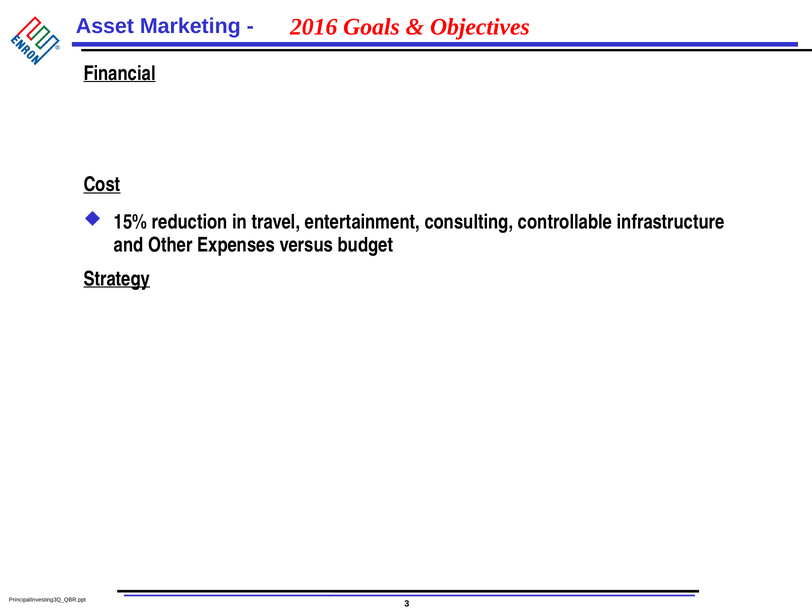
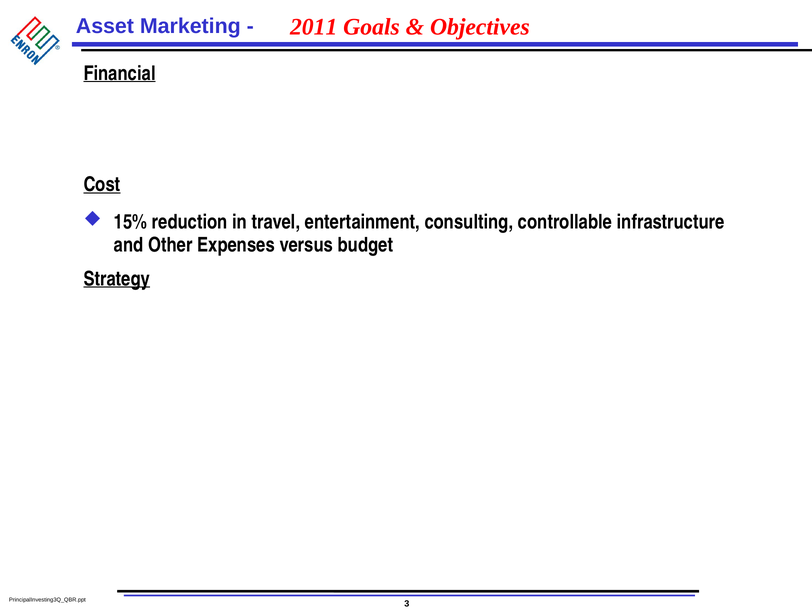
2016: 2016 -> 2011
